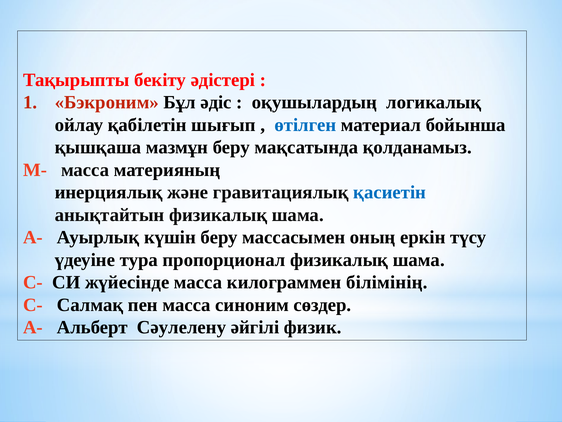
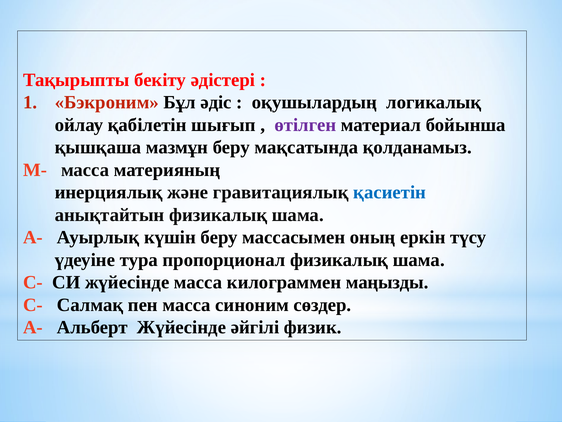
өтілген colour: blue -> purple
білімінің: білімінің -> маңызды
Альберт Сәулелену: Сәулелену -> Жүйесінде
